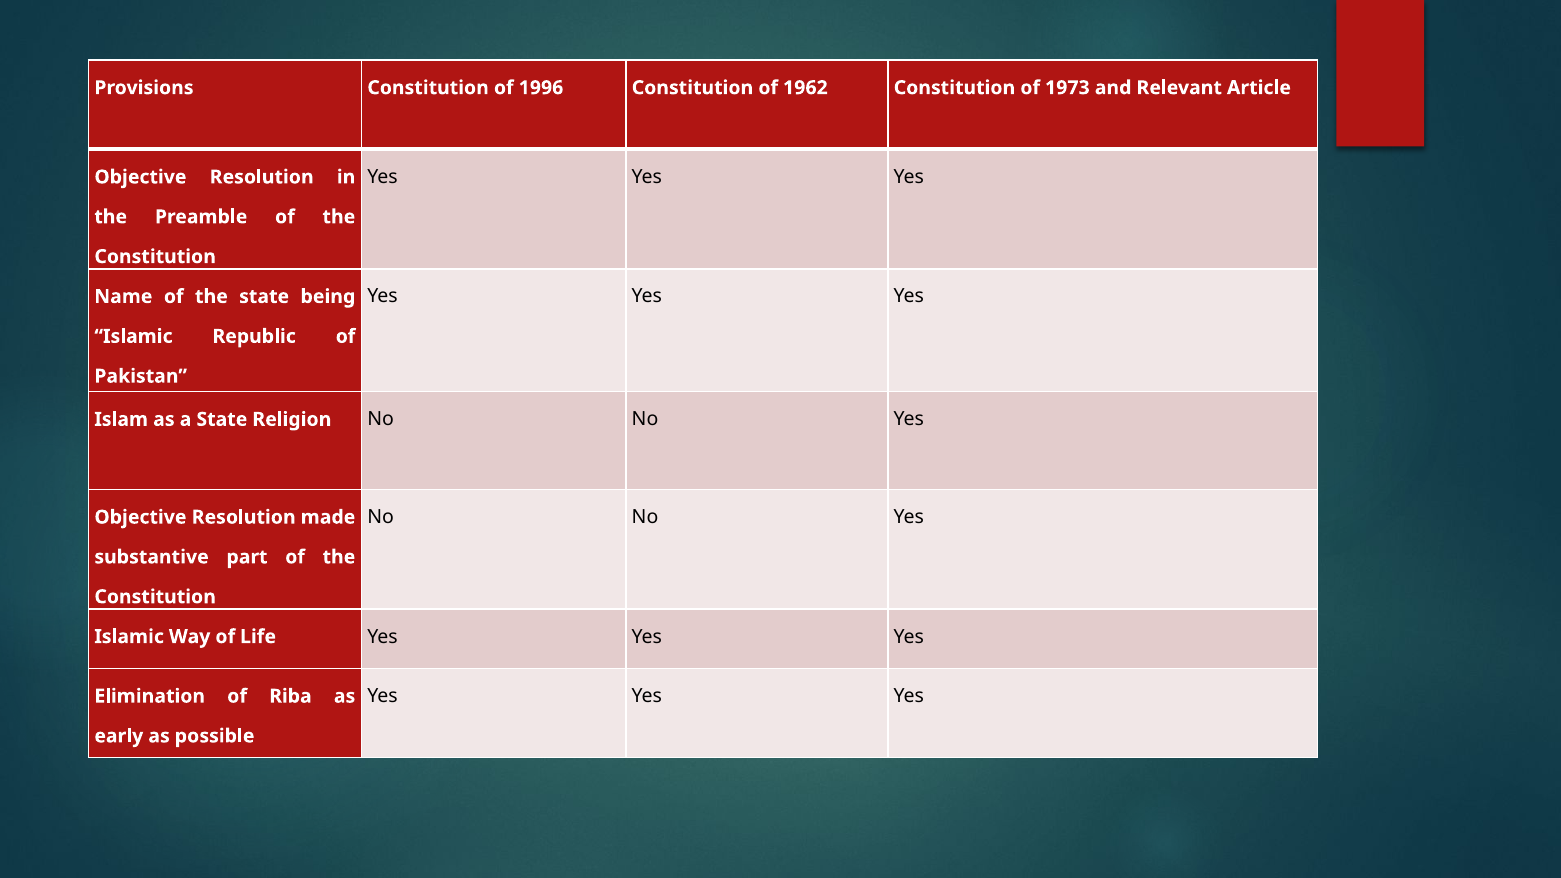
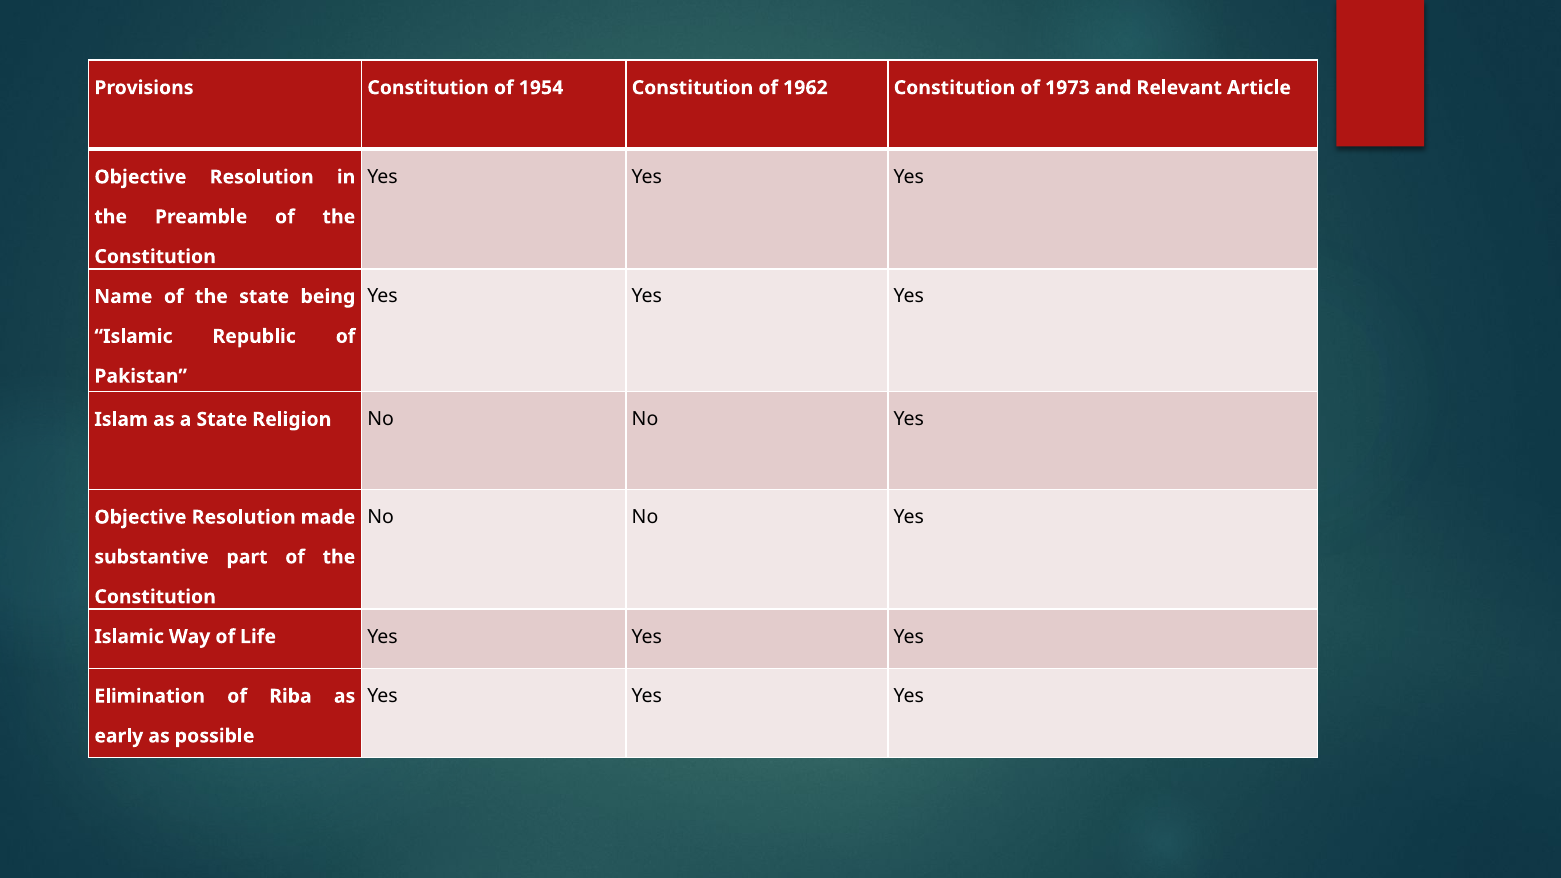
1996: 1996 -> 1954
